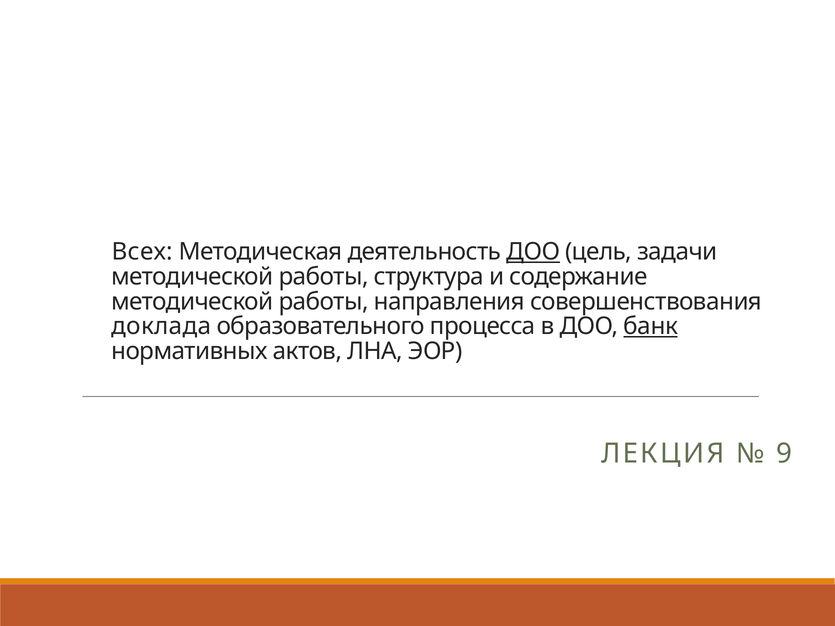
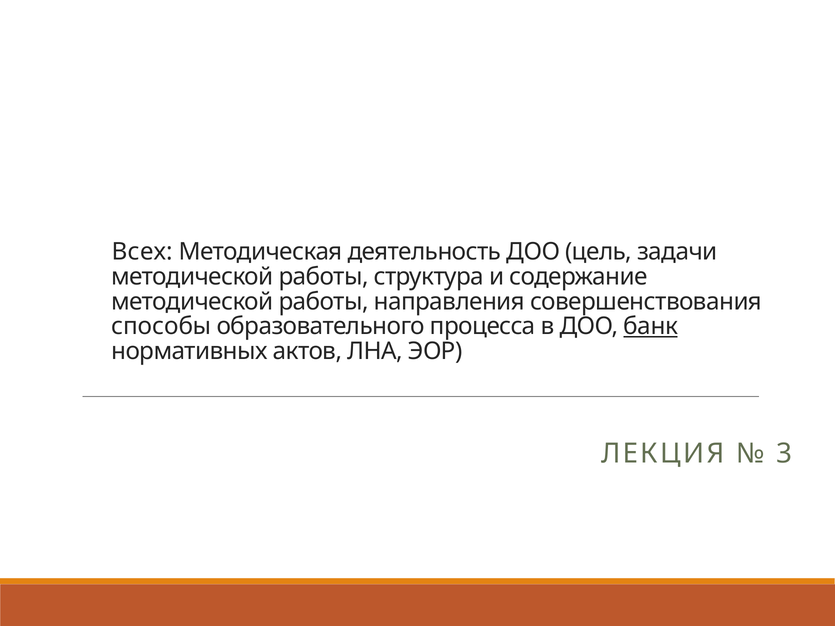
ДОО at (533, 252) underline: present -> none
доклада: доклада -> способы
9: 9 -> 3
